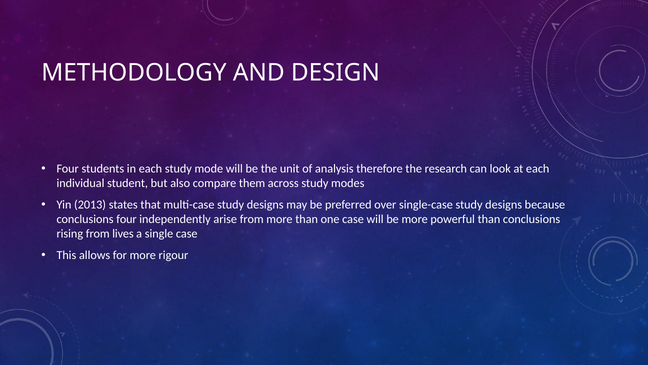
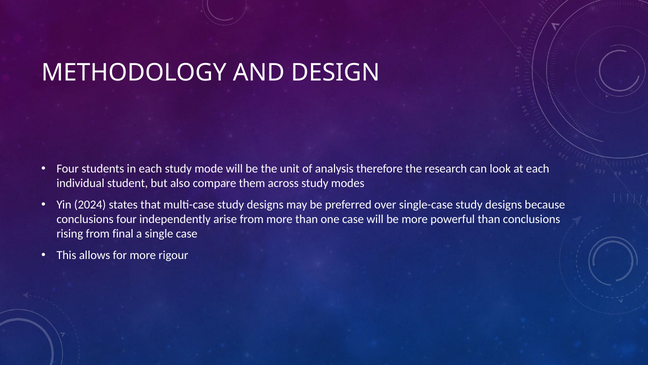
2013: 2013 -> 2024
lives: lives -> final
